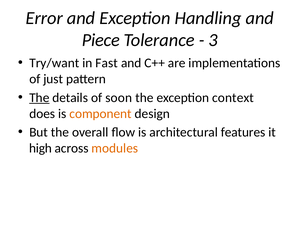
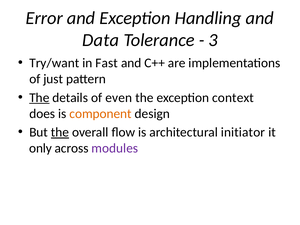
Piece: Piece -> Data
soon: soon -> even
the at (60, 132) underline: none -> present
features: features -> initiator
high: high -> only
modules colour: orange -> purple
